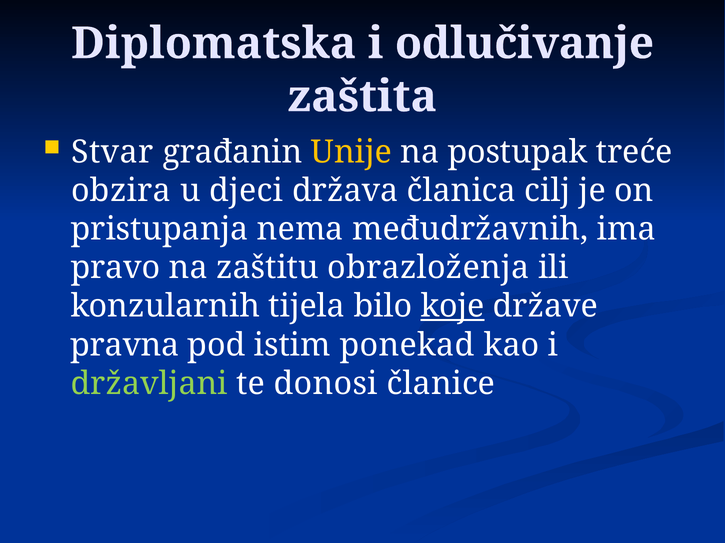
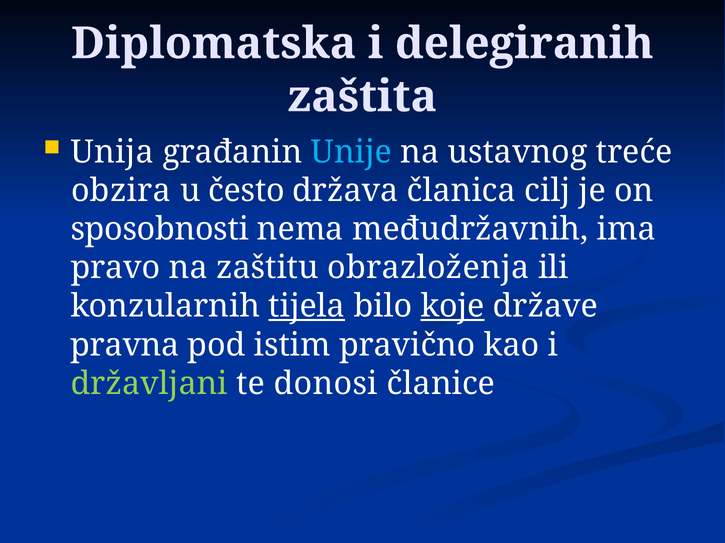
odlučivanje: odlučivanje -> delegiranih
Stvar: Stvar -> Unija
Unije colour: yellow -> light blue
postupak: postupak -> ustavnog
djeci: djeci -> često
pristupanja: pristupanja -> sposobnosti
tijela underline: none -> present
ponekad: ponekad -> pravično
